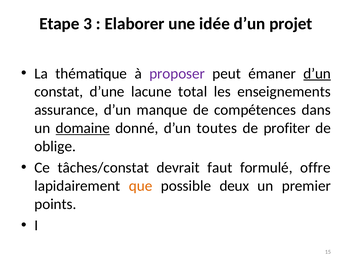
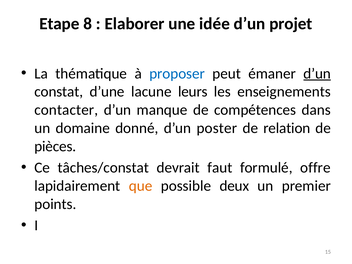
3: 3 -> 8
proposer colour: purple -> blue
total: total -> leurs
assurance: assurance -> contacter
domaine underline: present -> none
toutes: toutes -> poster
profiter: profiter -> relation
oblige: oblige -> pièces
